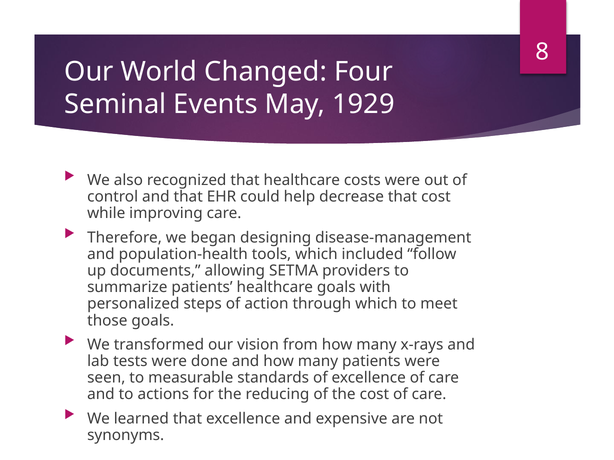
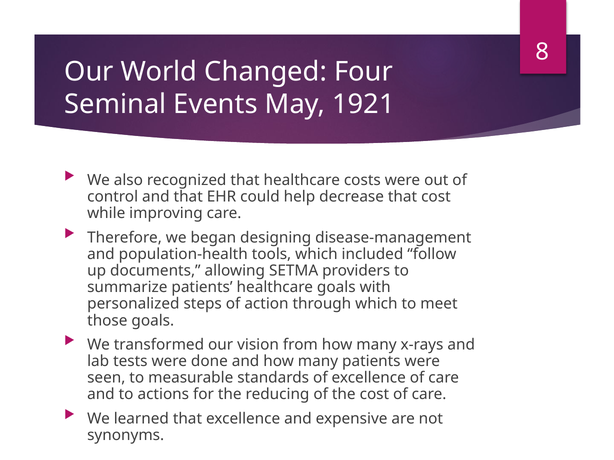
1929: 1929 -> 1921
